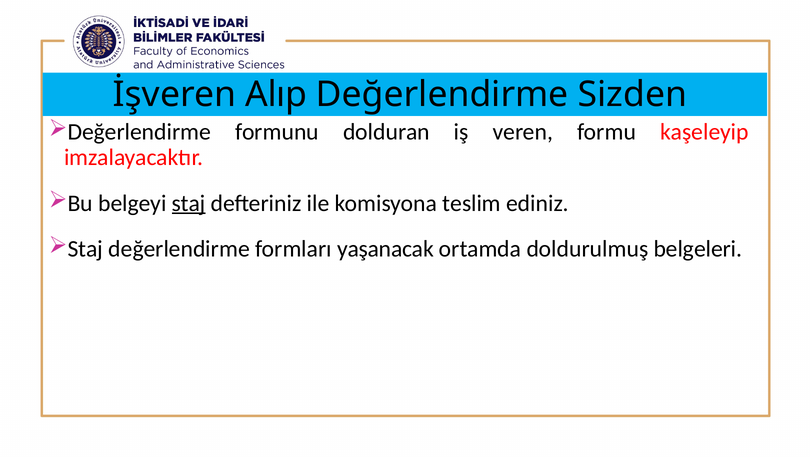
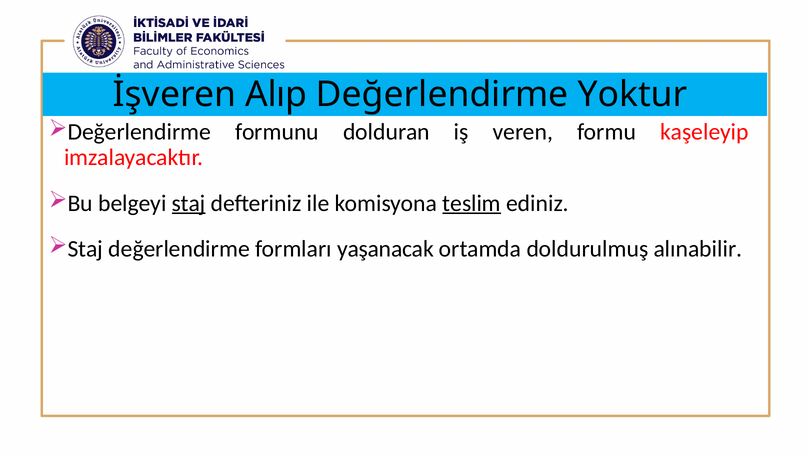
Sizden: Sizden -> Yoktur
teslim underline: none -> present
belgeleri: belgeleri -> alınabilir
